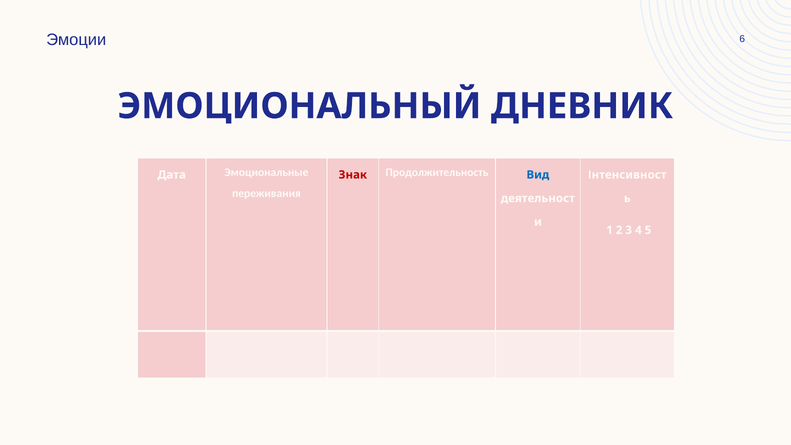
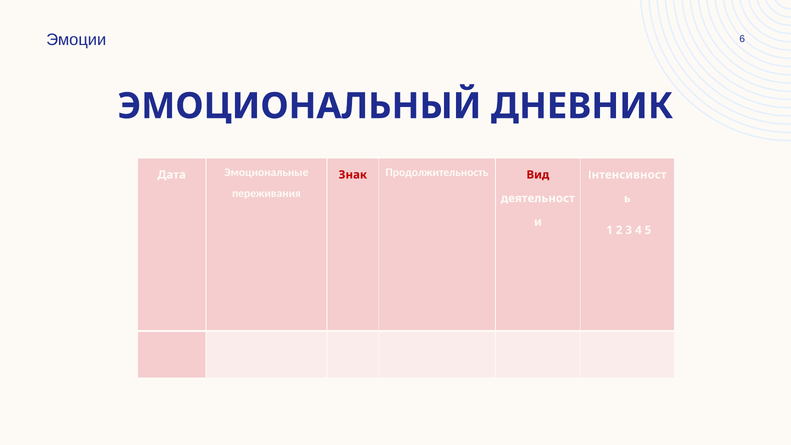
Вид colour: blue -> red
